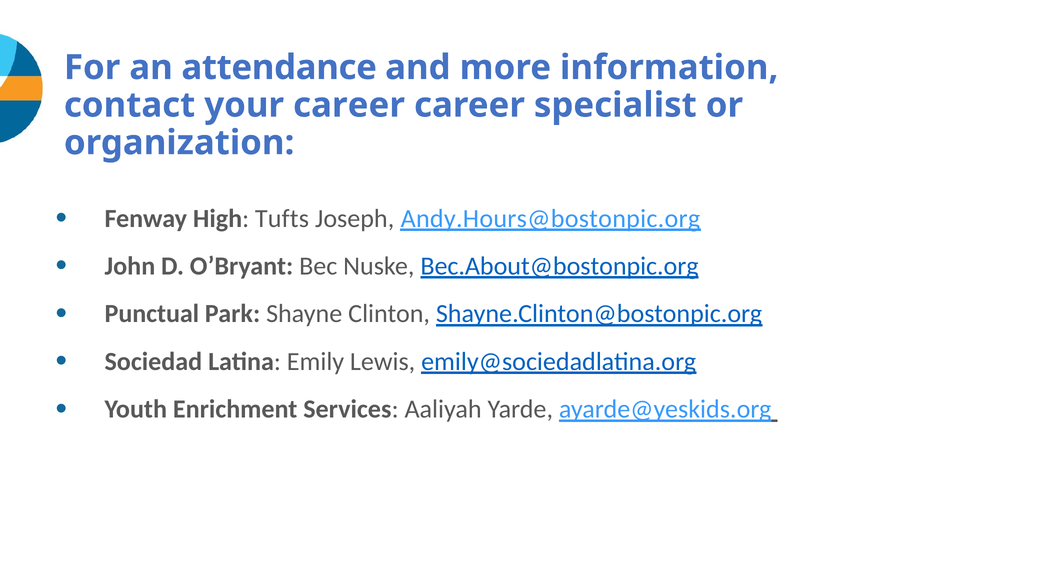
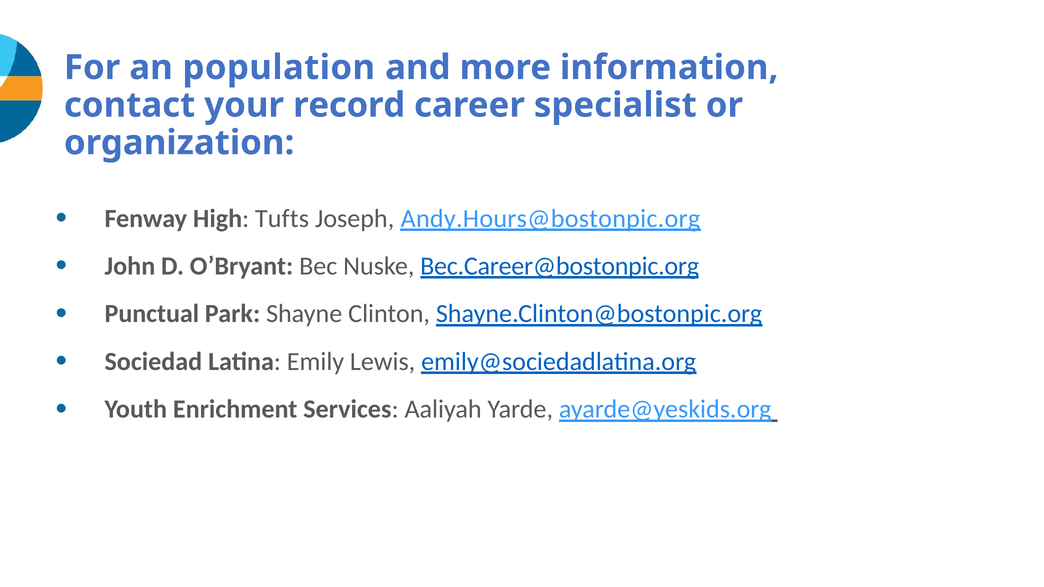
attendance: attendance -> population
your career: career -> record
Bec.About@bostonpic.org: Bec.About@bostonpic.org -> Bec.Career@bostonpic.org
